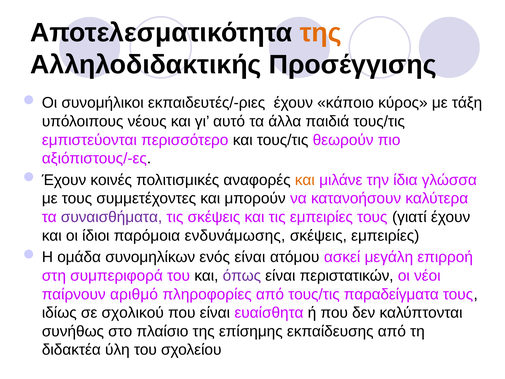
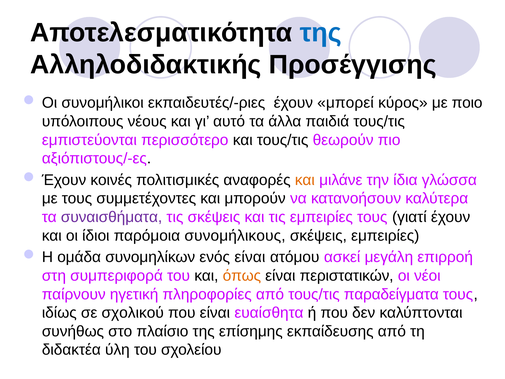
της at (321, 33) colour: orange -> blue
κάποιο: κάποιο -> μπορεί
τάξη: τάξη -> ποιο
ενδυνάμωσης: ενδυνάμωσης -> συνομήλικους
όπως colour: purple -> orange
αριθμό: αριθμό -> ηγετική
